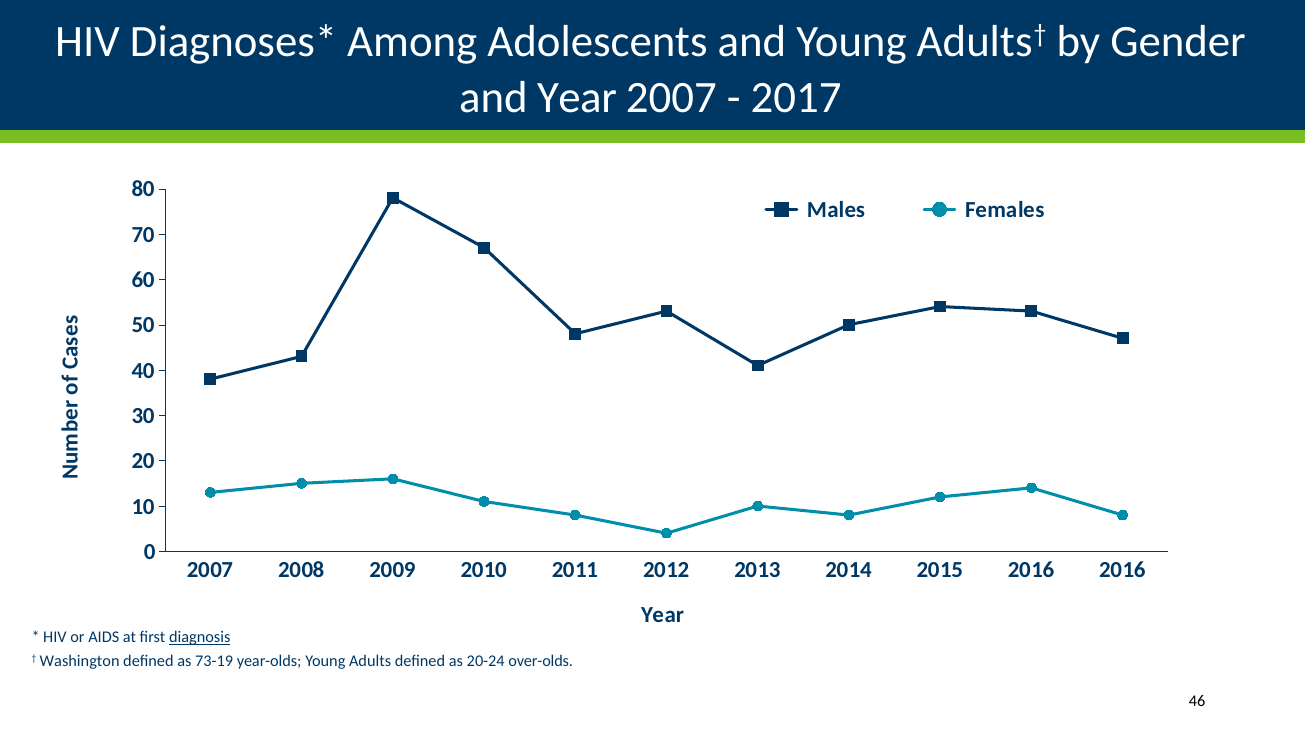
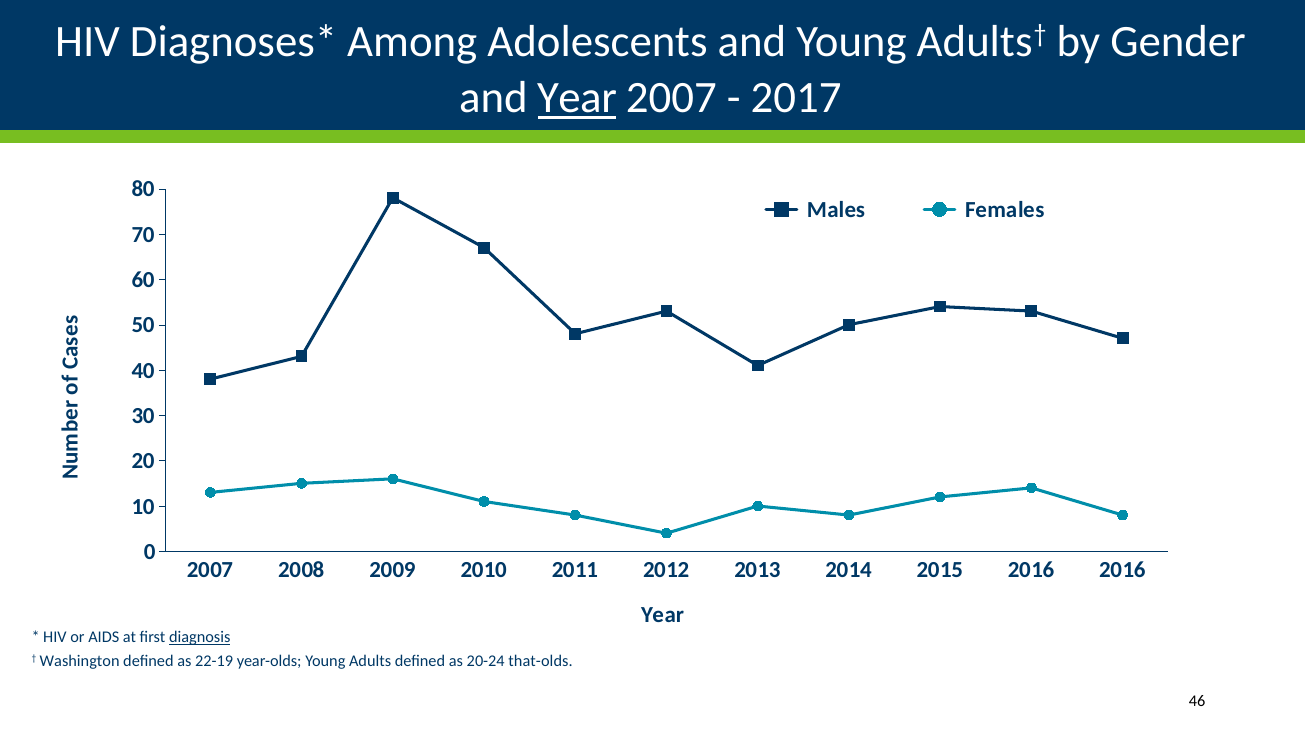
Year at (577, 98) underline: none -> present
73-19: 73-19 -> 22-19
over-olds: over-olds -> that-olds
